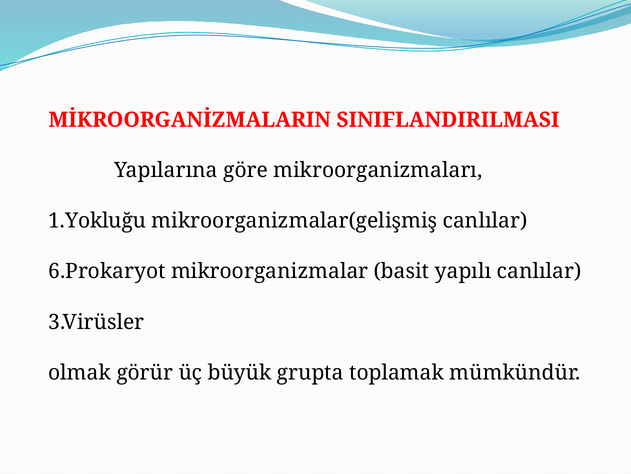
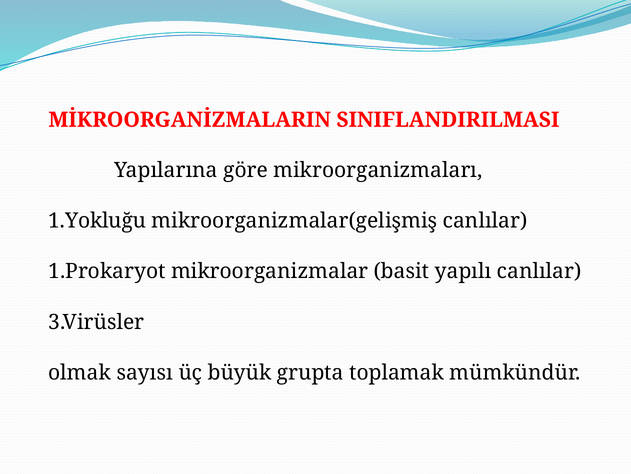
6.Prokaryot: 6.Prokaryot -> 1.Prokaryot
görür: görür -> sayısı
